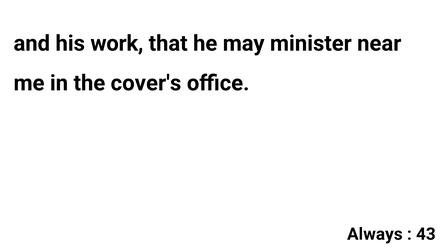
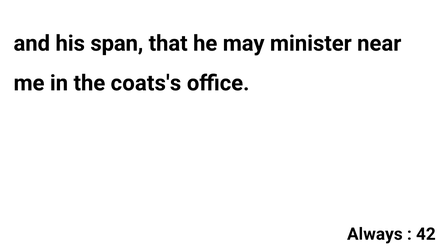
work: work -> span
cover's: cover's -> coats's
43: 43 -> 42
